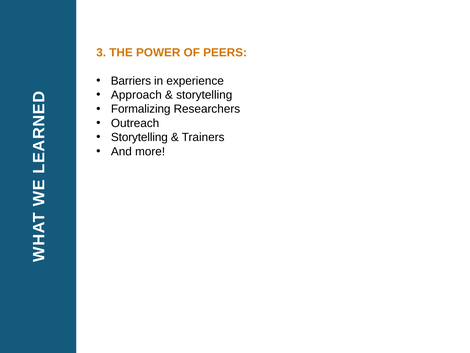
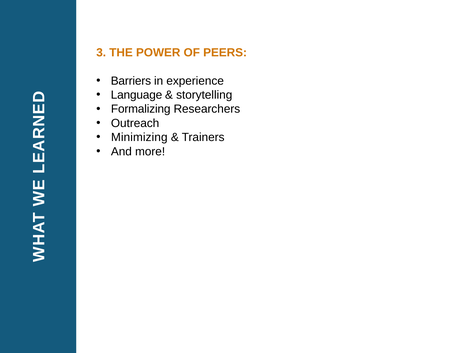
Approach: Approach -> Language
Storytelling at (139, 137): Storytelling -> Minimizing
